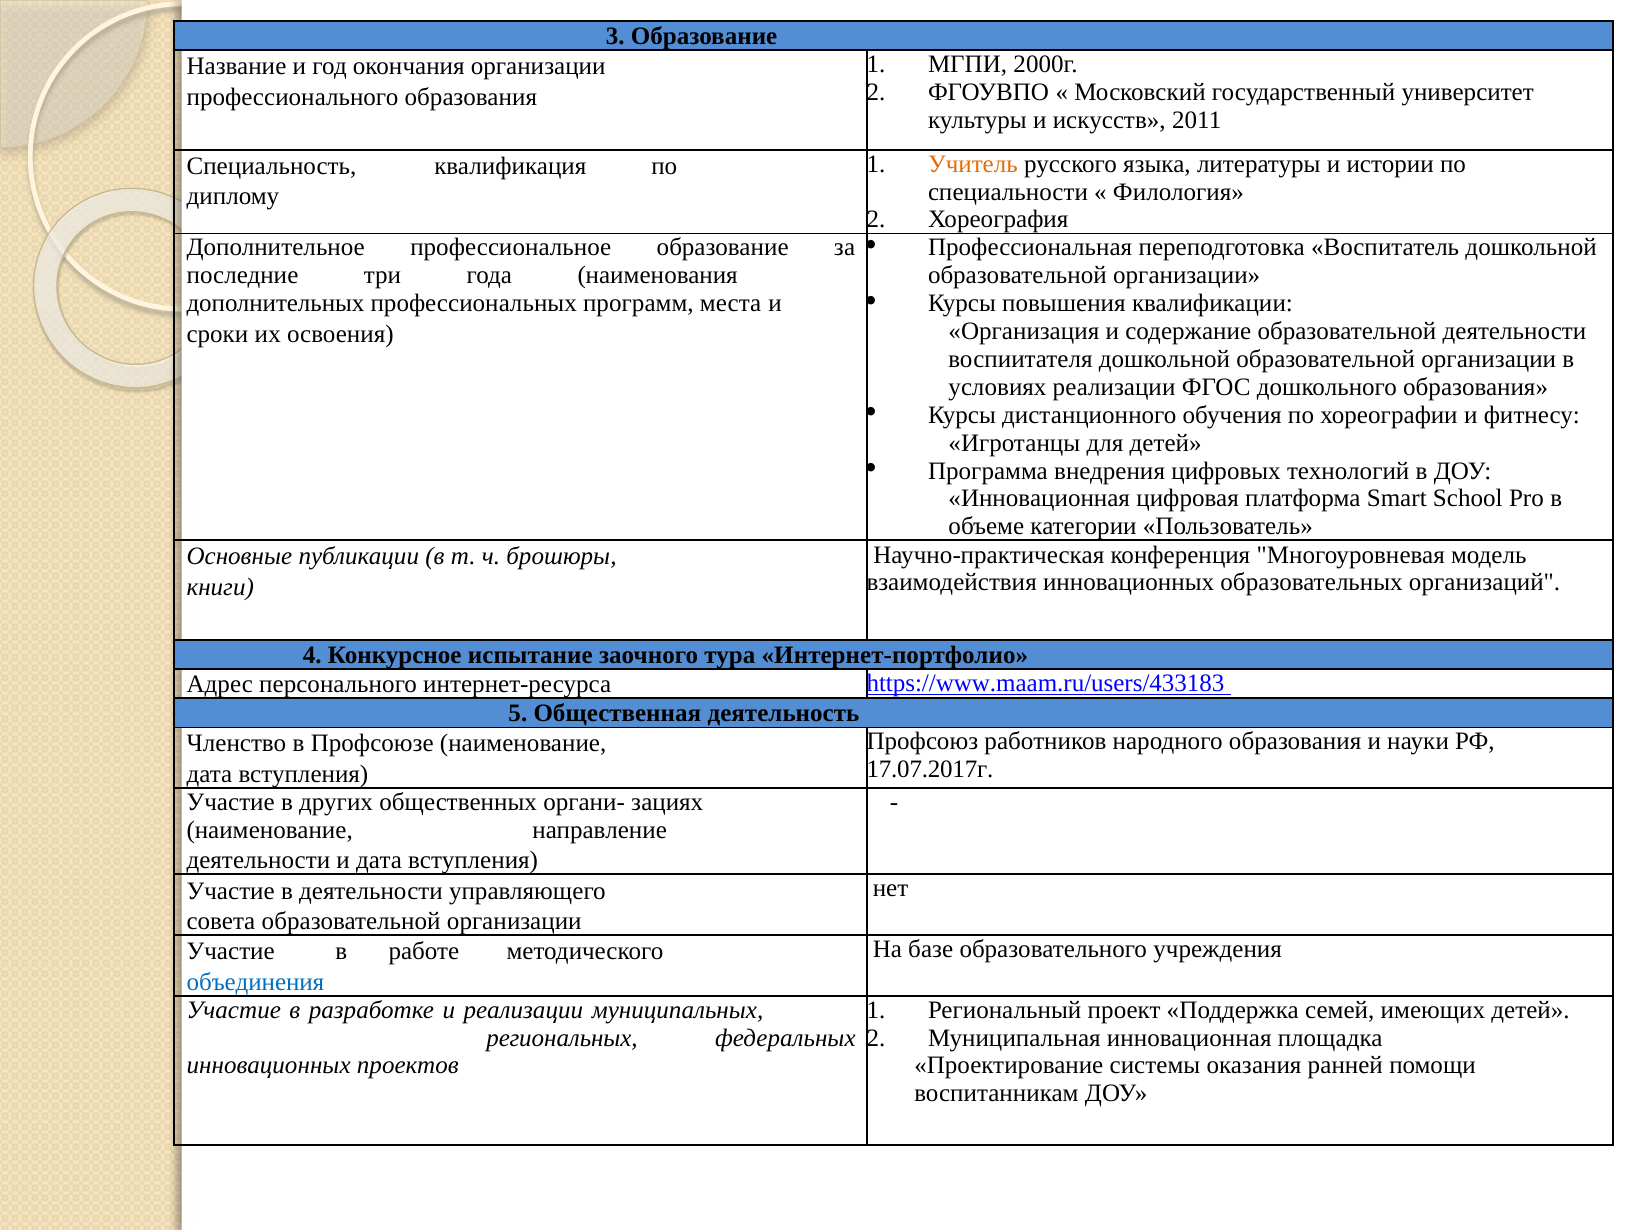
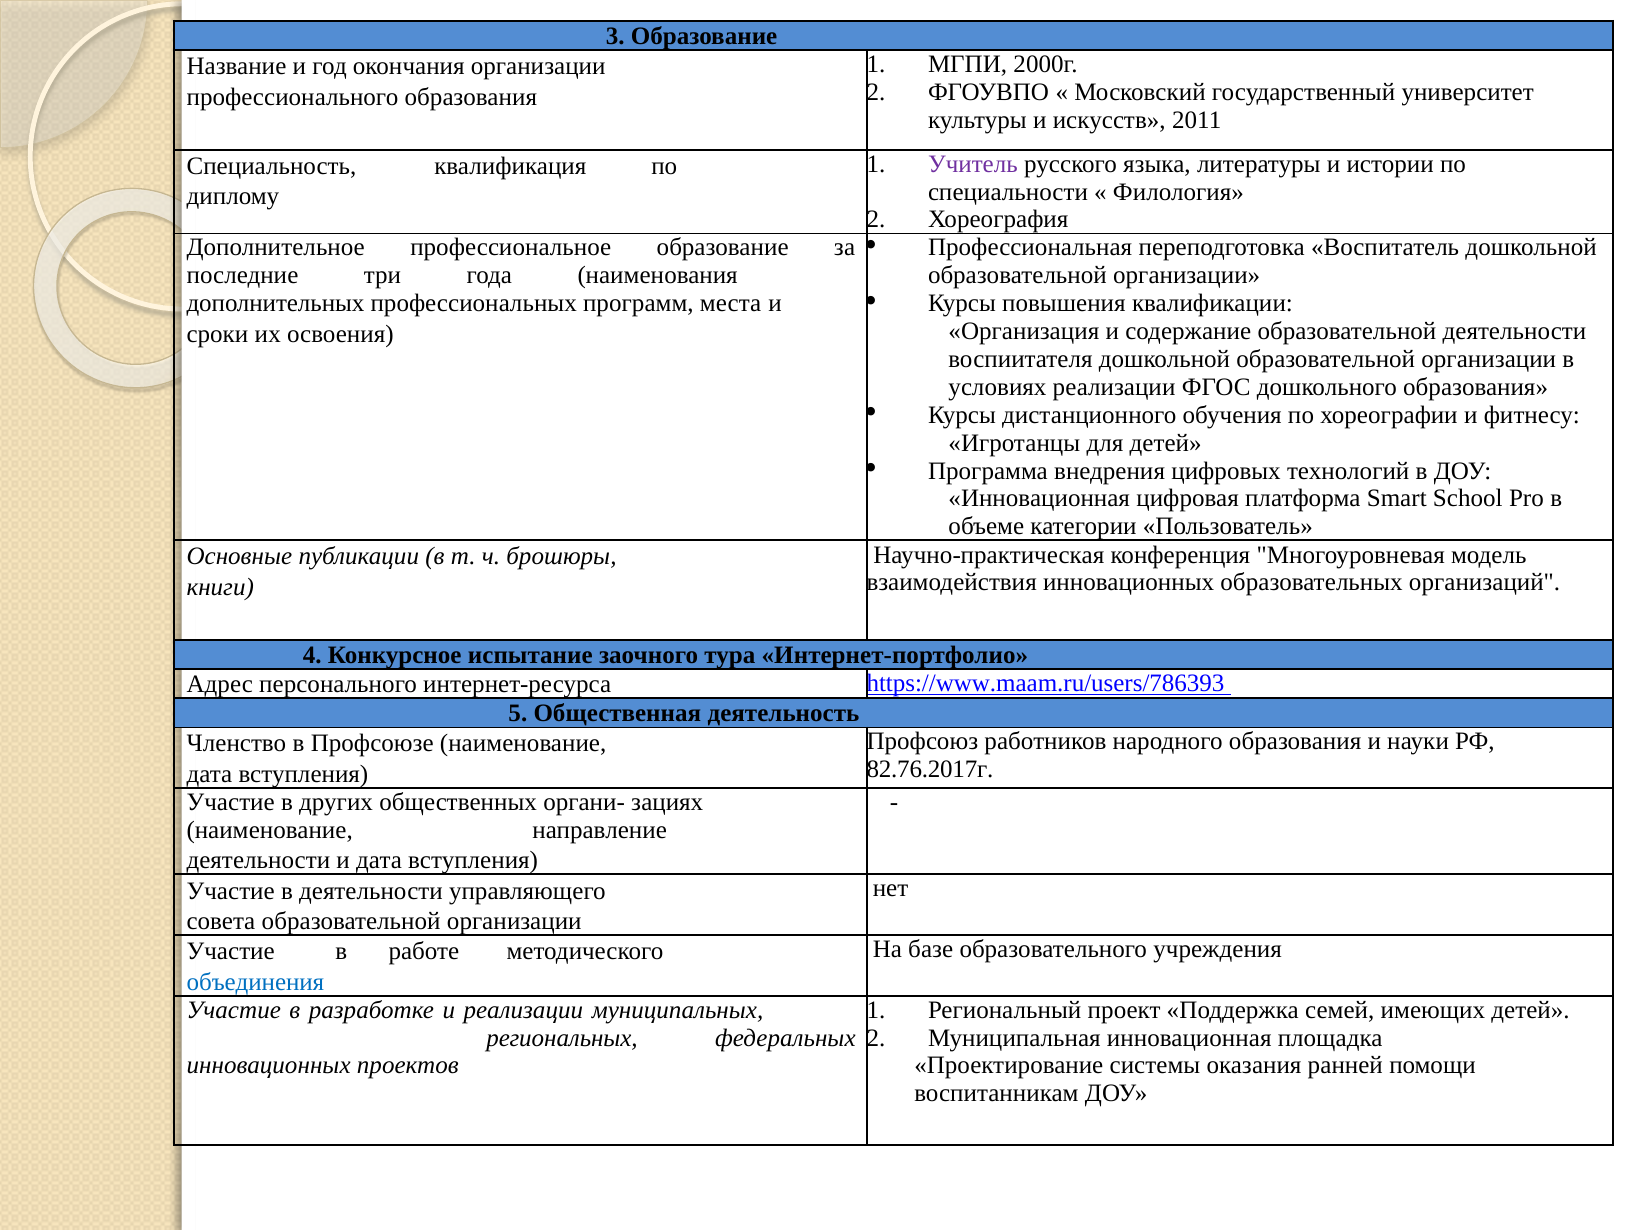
Учитель colour: orange -> purple
https://www.maam.ru/users/433183: https://www.maam.ru/users/433183 -> https://www.maam.ru/users/786393
17.07.2017г: 17.07.2017г -> 82.76.2017г
